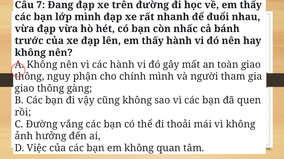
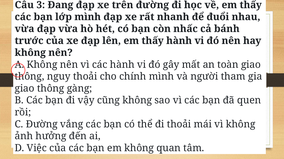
7: 7 -> 3
nguy phận: phận -> thoải
